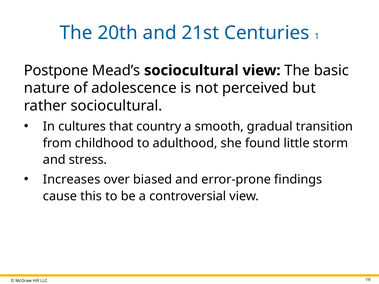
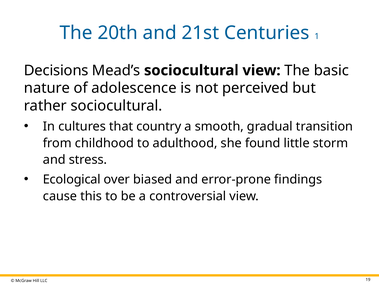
Postpone: Postpone -> Decisions
Increases: Increases -> Ecological
